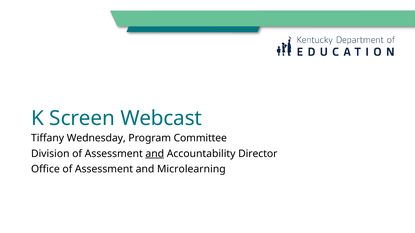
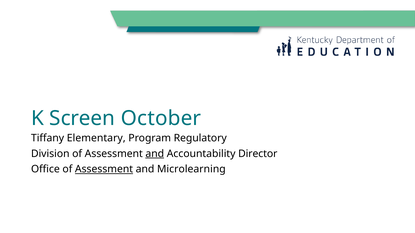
Webcast: Webcast -> October
Wednesday: Wednesday -> Elementary
Committee: Committee -> Regulatory
Assessment at (104, 169) underline: none -> present
